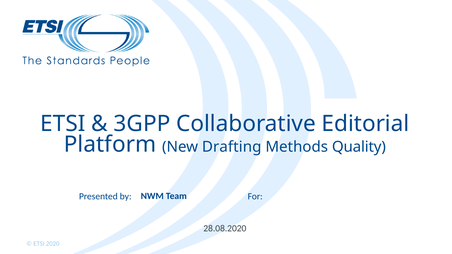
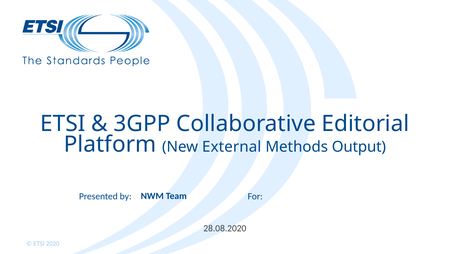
Drafting: Drafting -> External
Quality: Quality -> Output
